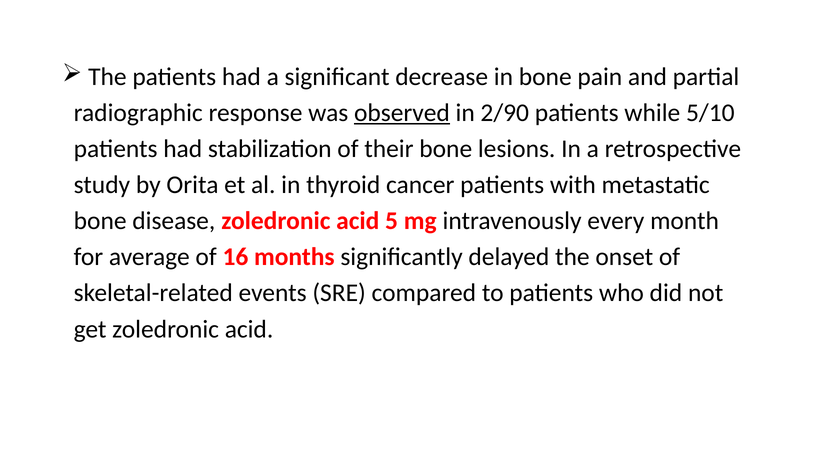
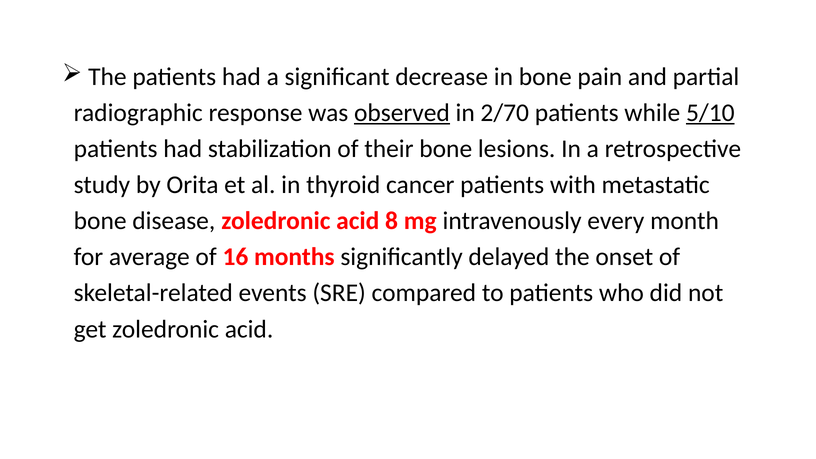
2/90: 2/90 -> 2/70
5/10 underline: none -> present
5: 5 -> 8
